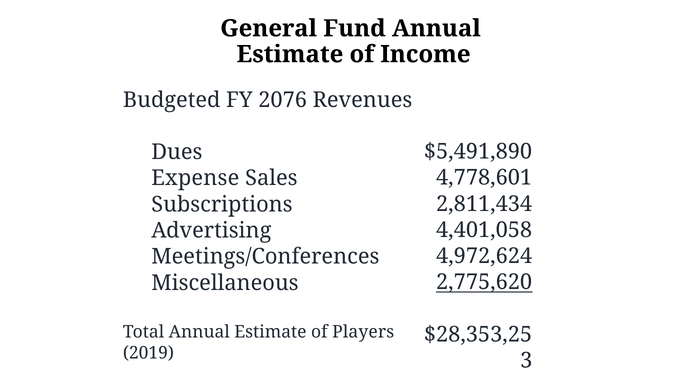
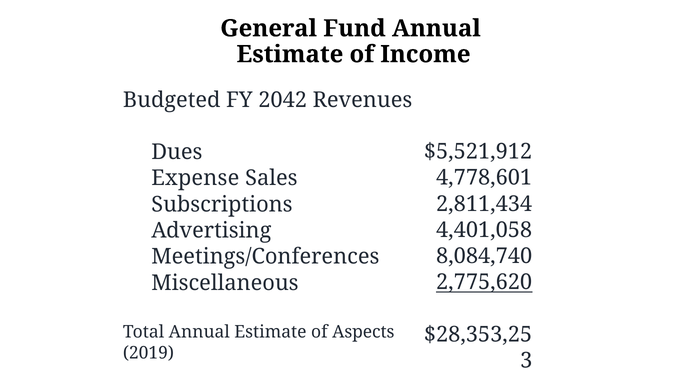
2076: 2076 -> 2042
$5,491,890: $5,491,890 -> $5,521,912
4,972,624: 4,972,624 -> 8,084,740
Players: Players -> Aspects
